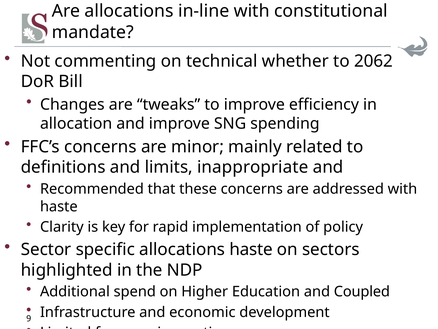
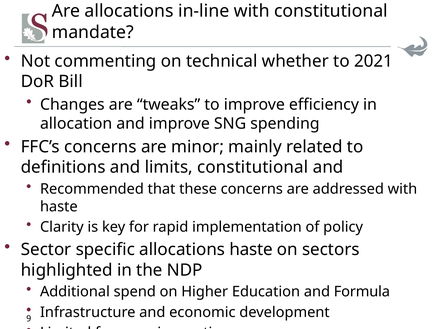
2062: 2062 -> 2021
limits inappropriate: inappropriate -> constitutional
Coupled: Coupled -> Formula
